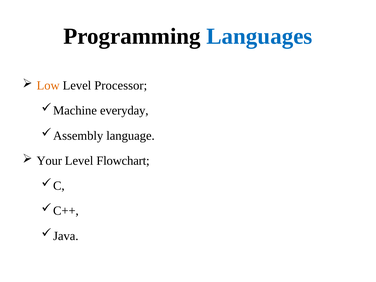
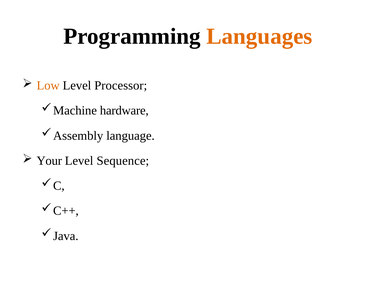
Languages colour: blue -> orange
everyday: everyday -> hardware
Flowchart: Flowchart -> Sequence
